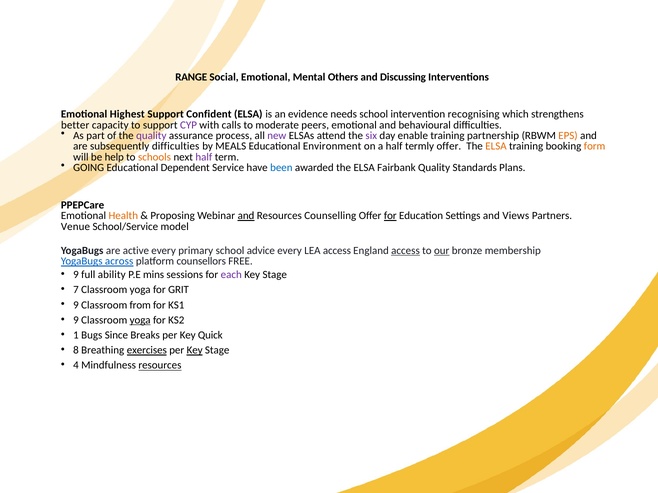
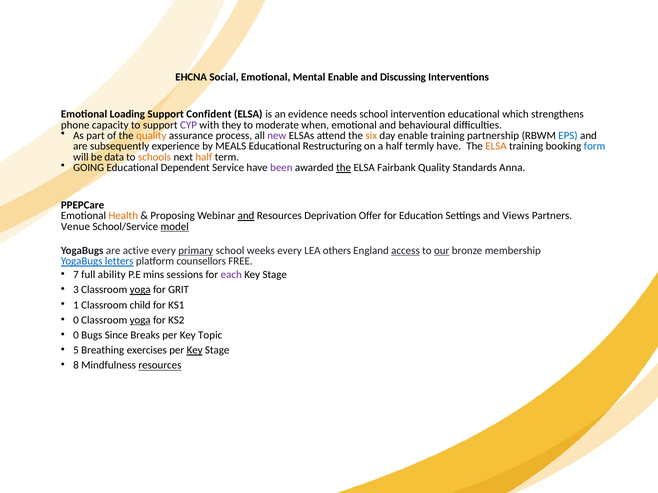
RANGE: RANGE -> EHCNA
Mental Others: Others -> Enable
Highest: Highest -> Loading
intervention recognising: recognising -> educational
better: better -> phone
calls: calls -> they
peers: peers -> when
quality at (151, 136) colour: purple -> orange
six colour: purple -> orange
EPS colour: orange -> blue
subsequently difficulties: difficulties -> experience
Environment: Environment -> Restructuring
termly offer: offer -> have
form colour: orange -> blue
help: help -> data
half at (204, 157) colour: purple -> orange
been colour: blue -> purple
the at (344, 168) underline: none -> present
Plans: Plans -> Anna
Counselling: Counselling -> Deprivation
for at (390, 216) underline: present -> none
model underline: none -> present
primary underline: none -> present
advice: advice -> weeks
LEA access: access -> others
across: across -> letters
9 at (76, 275): 9 -> 7
7: 7 -> 3
yoga at (140, 290) underline: none -> present
9 at (76, 305): 9 -> 1
from: from -> child
9 at (76, 320): 9 -> 0
1 at (76, 335): 1 -> 0
Quick: Quick -> Topic
8: 8 -> 5
exercises underline: present -> none
4: 4 -> 8
